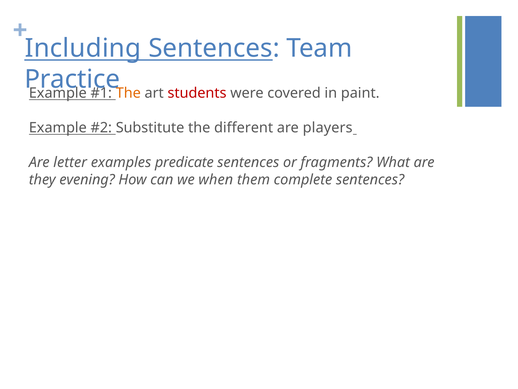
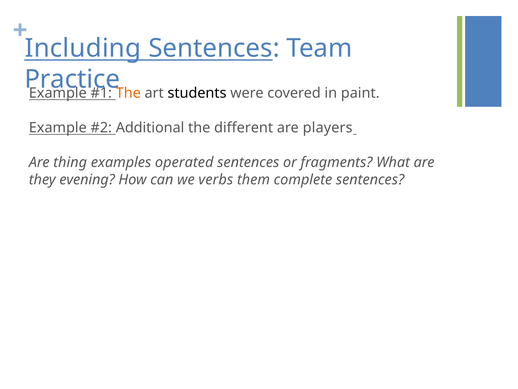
students colour: red -> black
Substitute: Substitute -> Additional
letter: letter -> thing
predicate: predicate -> operated
when: when -> verbs
